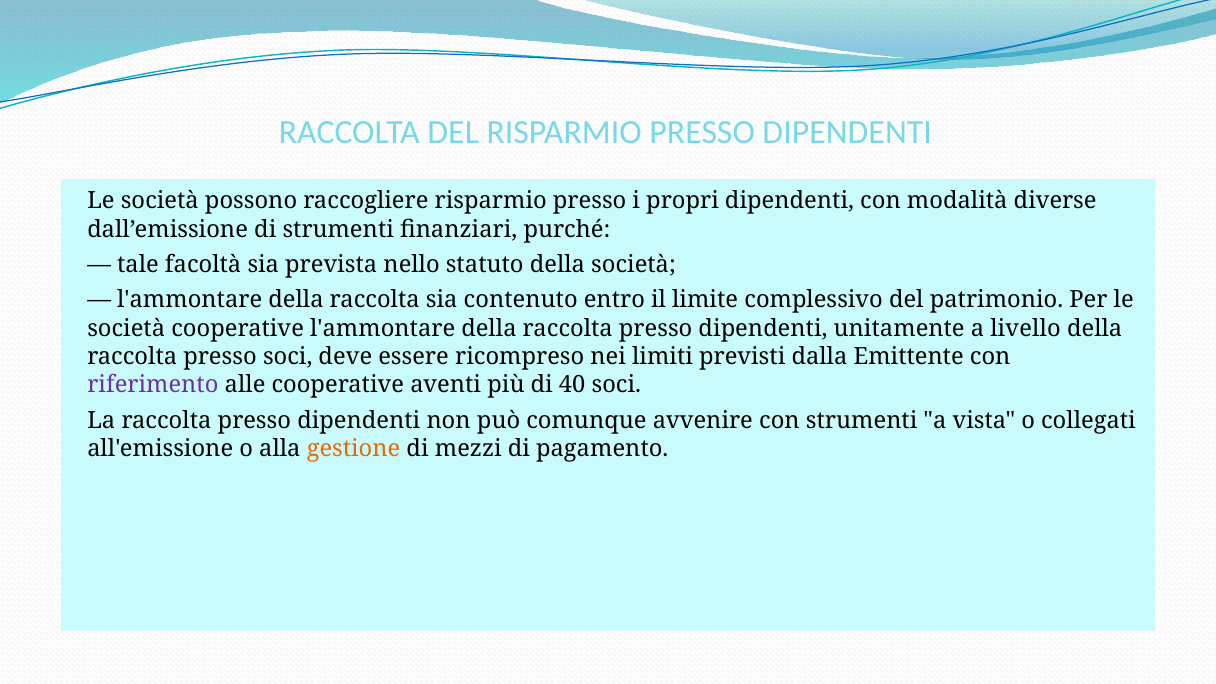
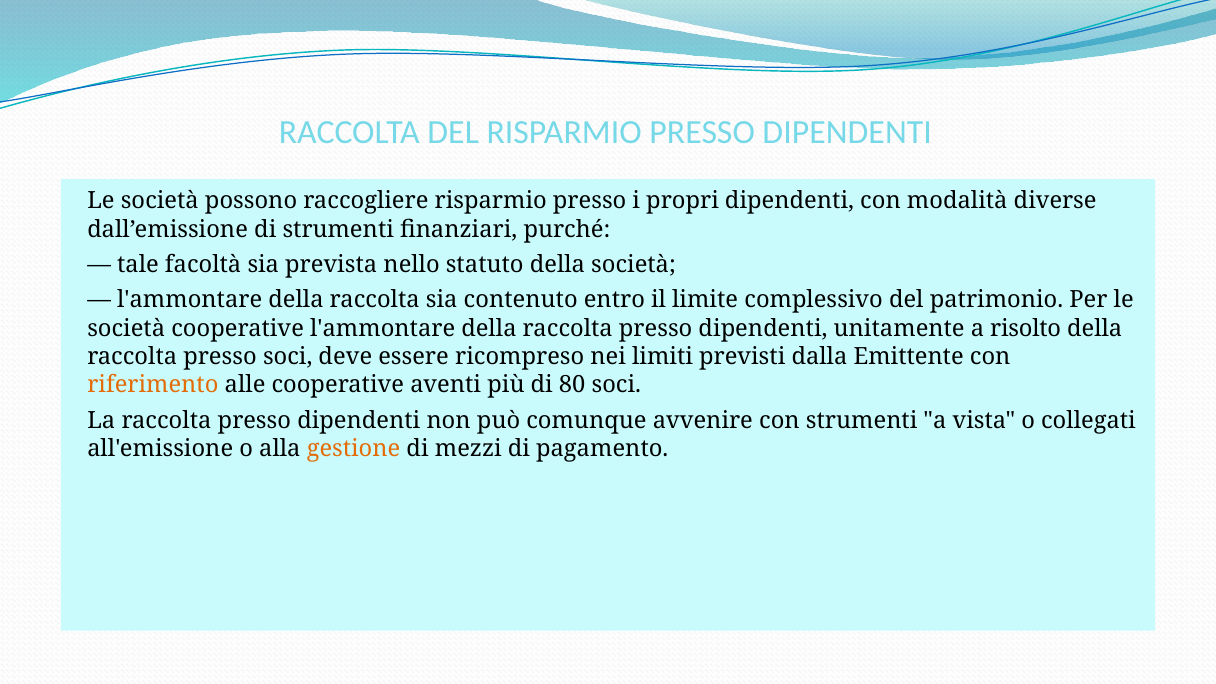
livello: livello -> risolto
riferimento colour: purple -> orange
40: 40 -> 80
